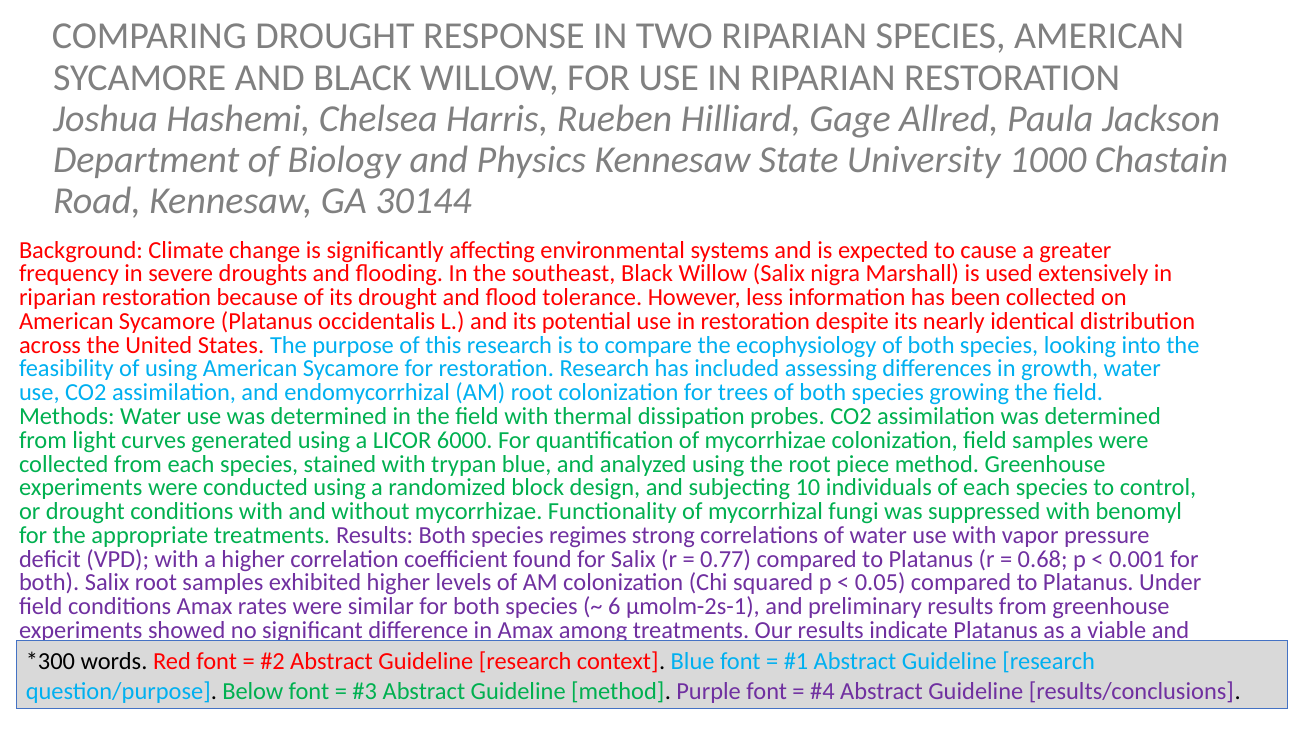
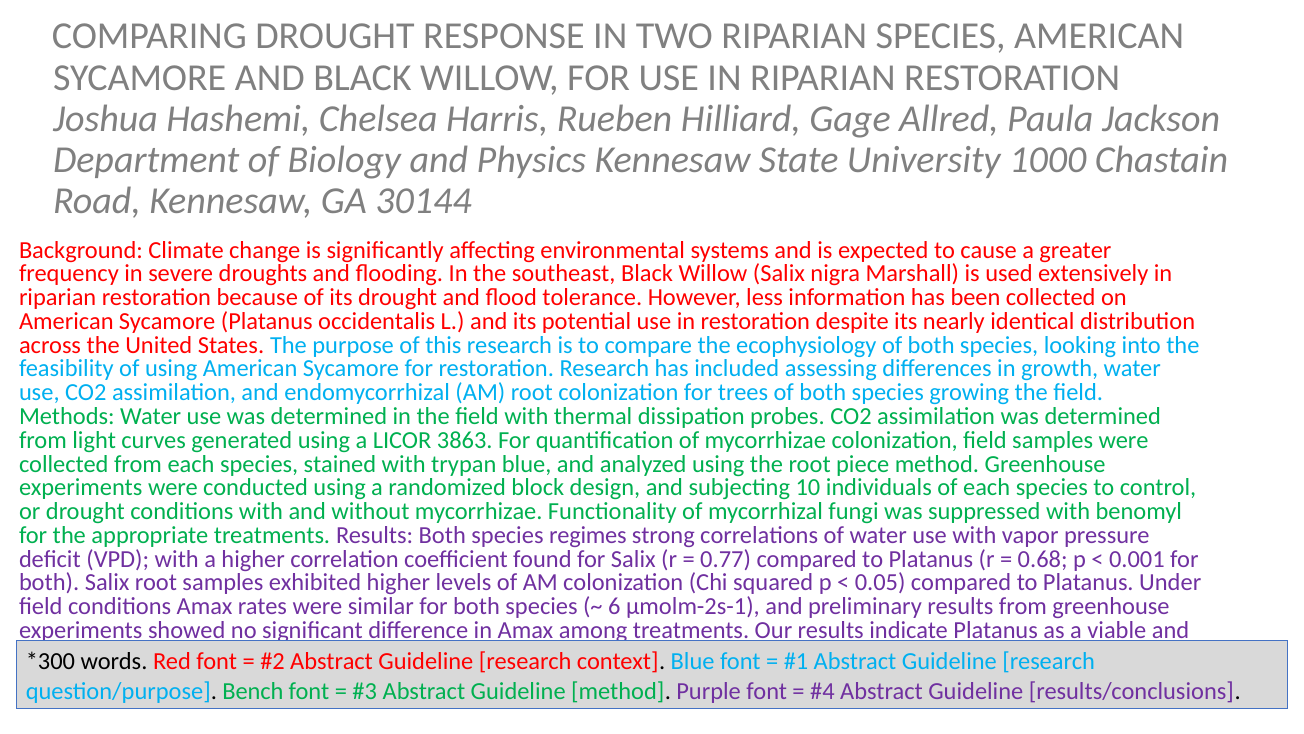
6000: 6000 -> 3863
Below: Below -> Bench
